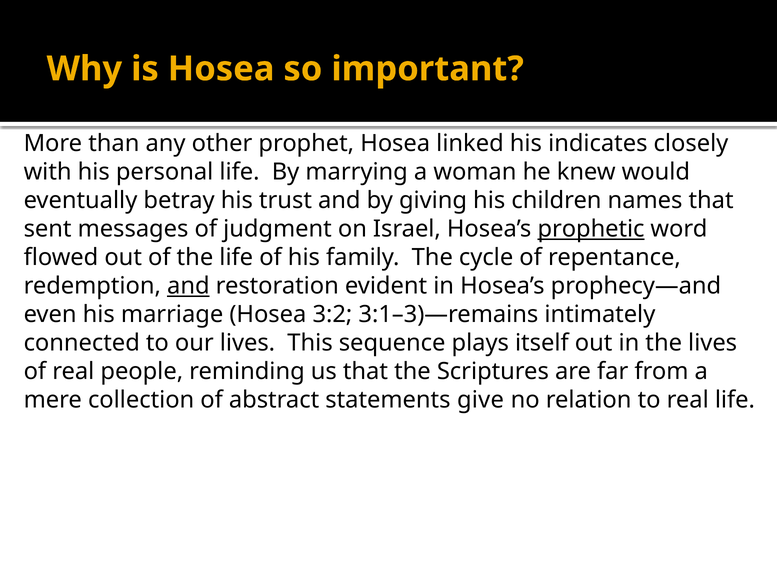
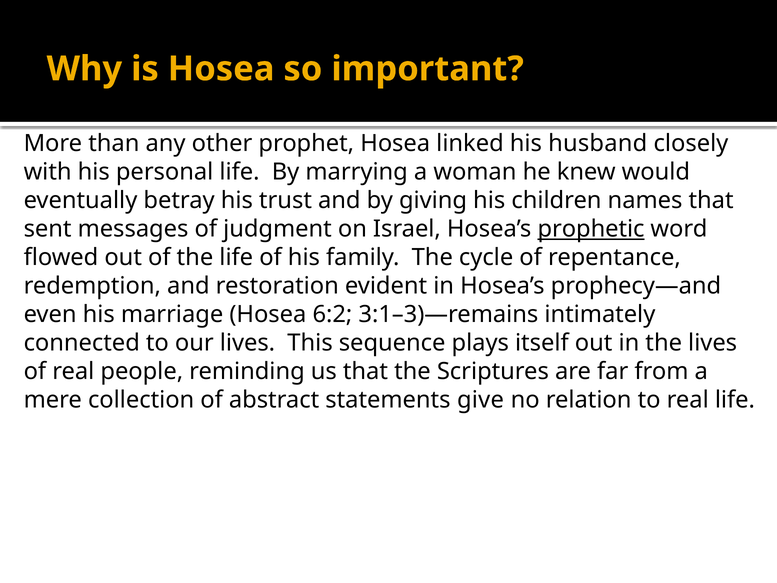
indicates: indicates -> husband
and at (188, 286) underline: present -> none
3:2: 3:2 -> 6:2
